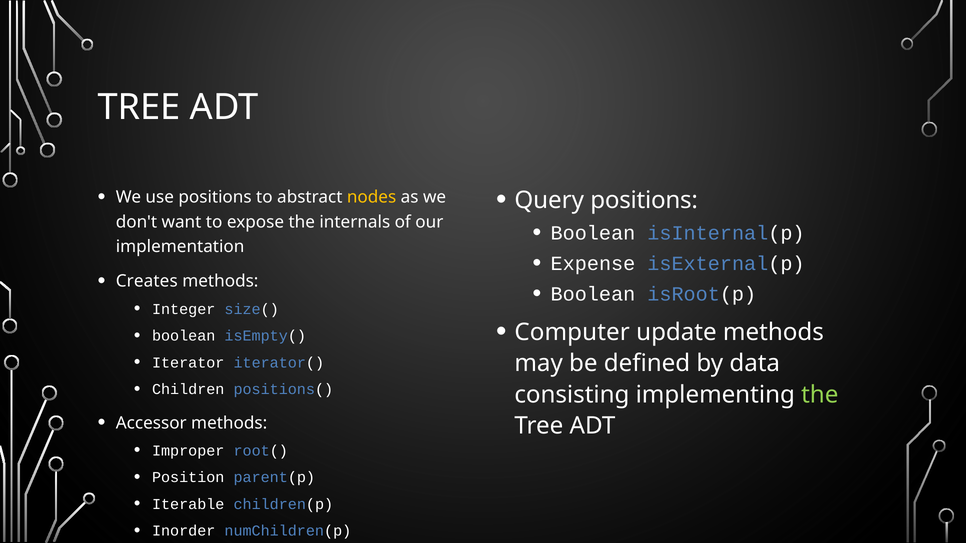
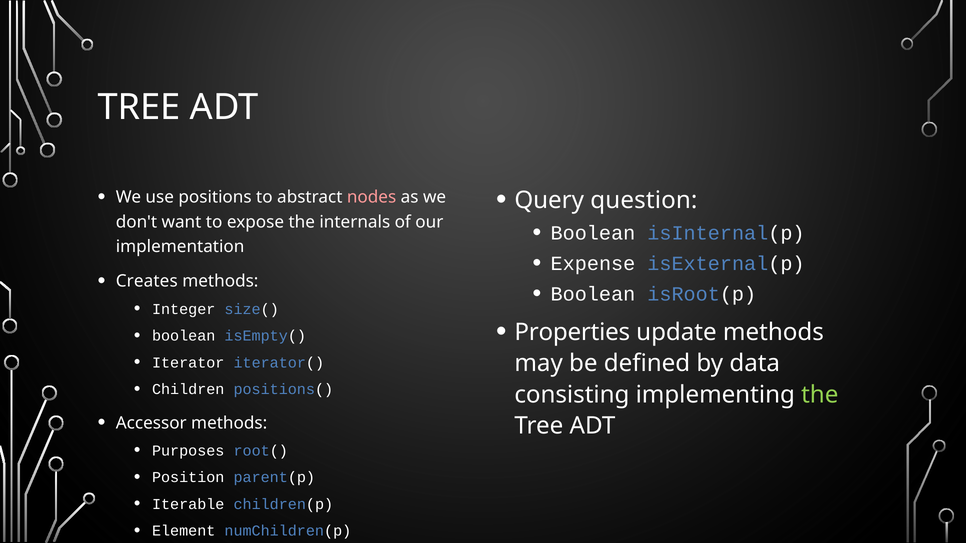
Query positions: positions -> question
nodes colour: yellow -> pink
Computer: Computer -> Properties
Improper: Improper -> Purposes
Inorder: Inorder -> Element
